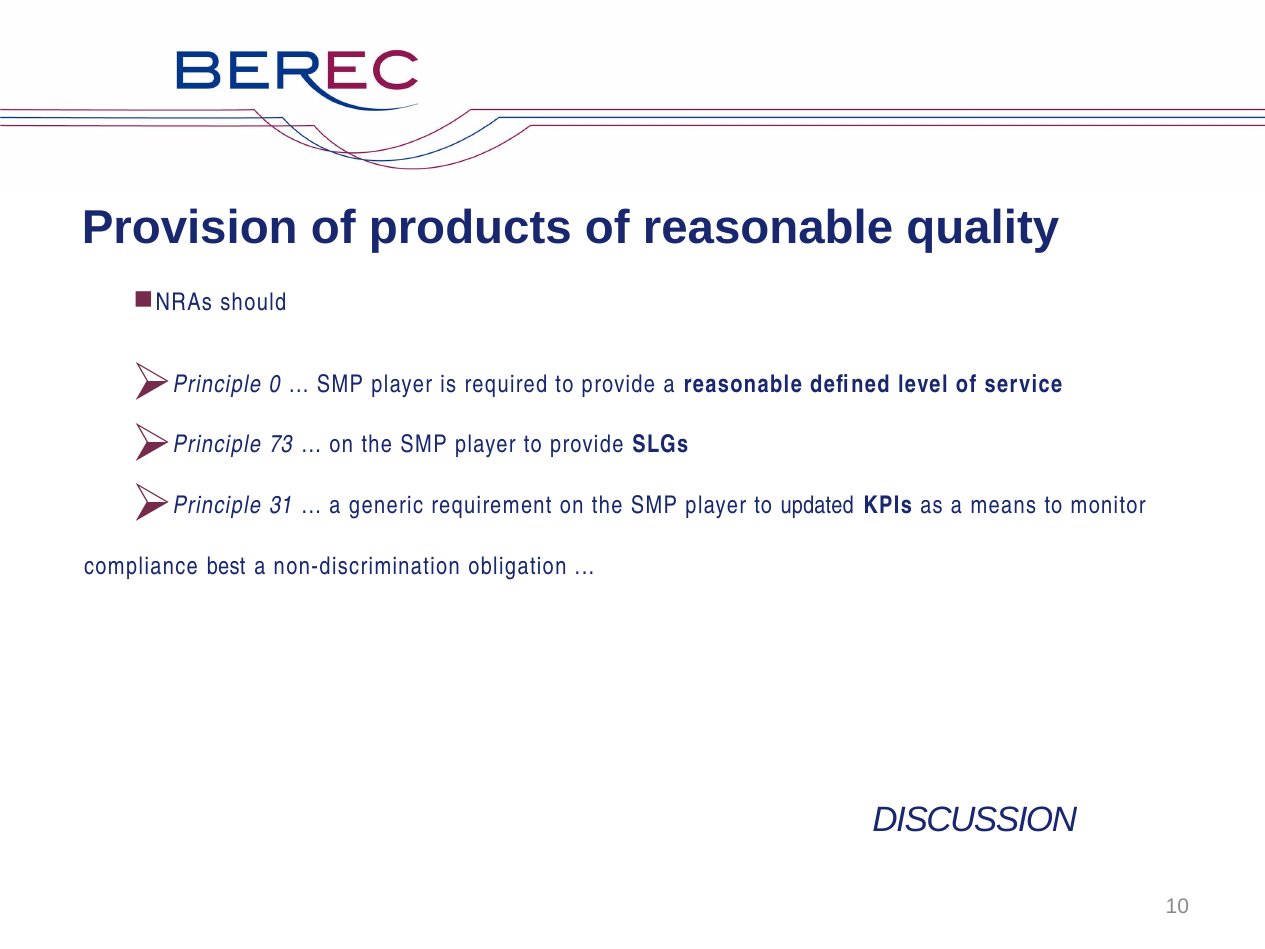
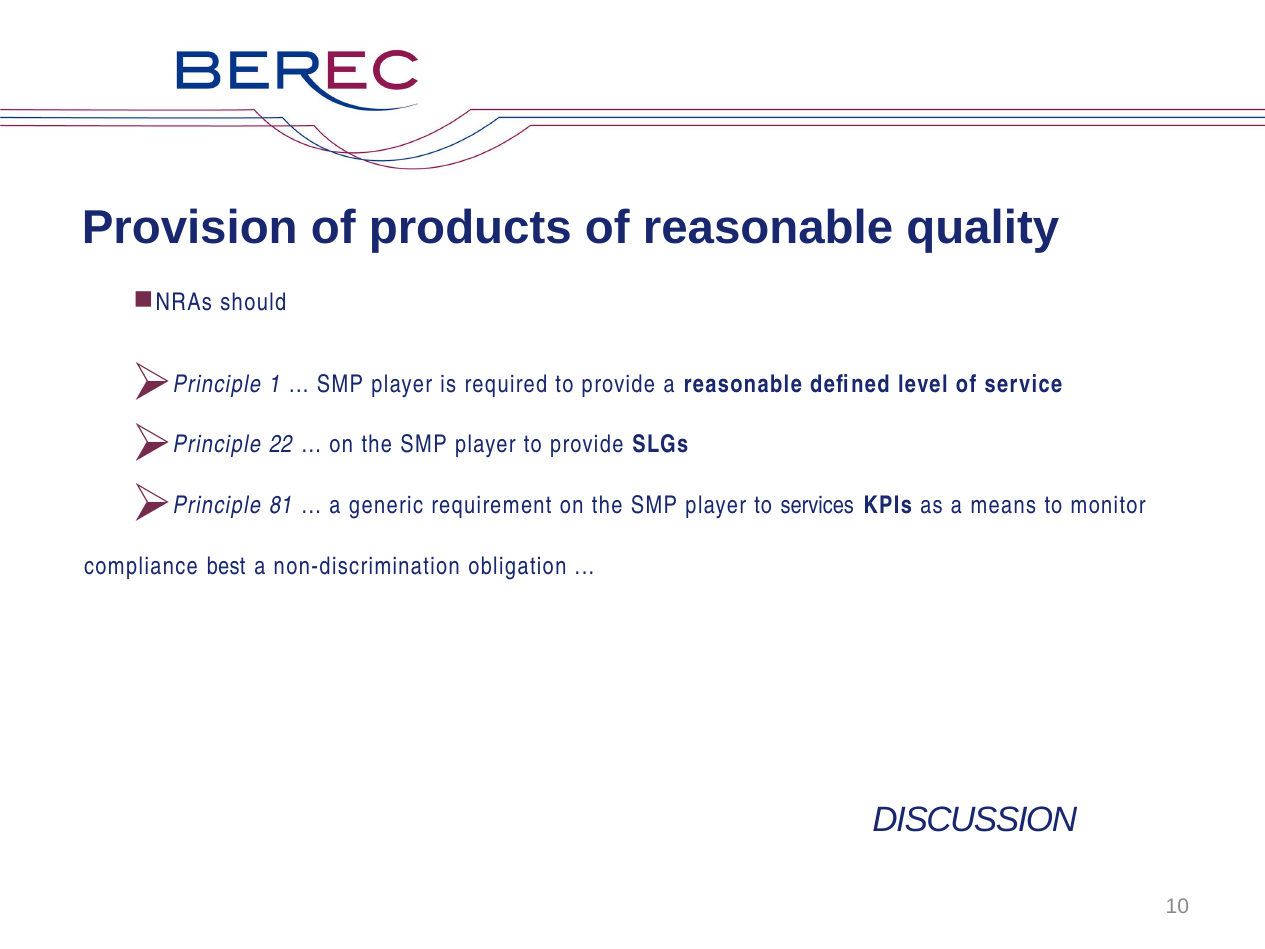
0: 0 -> 1
73: 73 -> 22
31: 31 -> 81
updated: updated -> services
